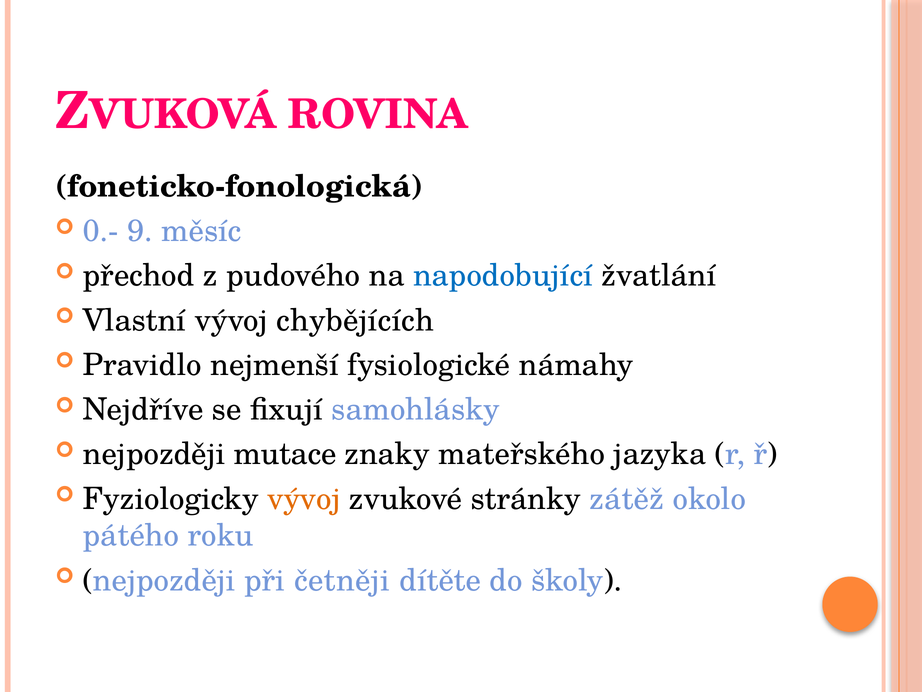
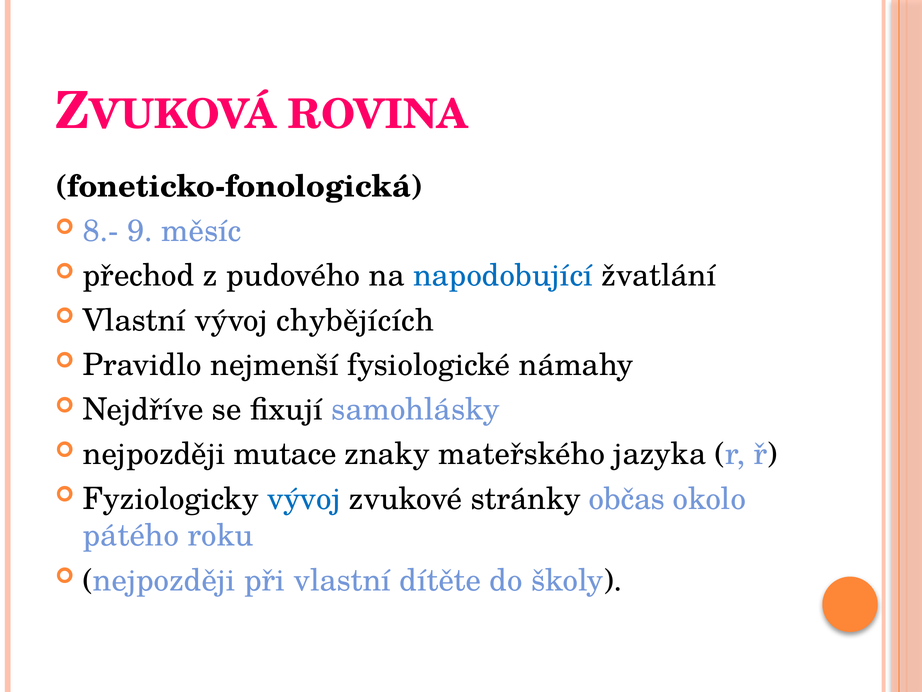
0.-: 0.- -> 8.-
vývoj at (304, 499) colour: orange -> blue
zátěž: zátěž -> občas
při četněji: četněji -> vlastní
